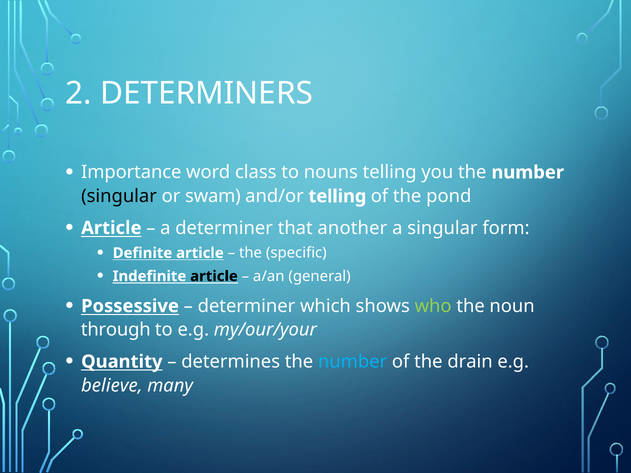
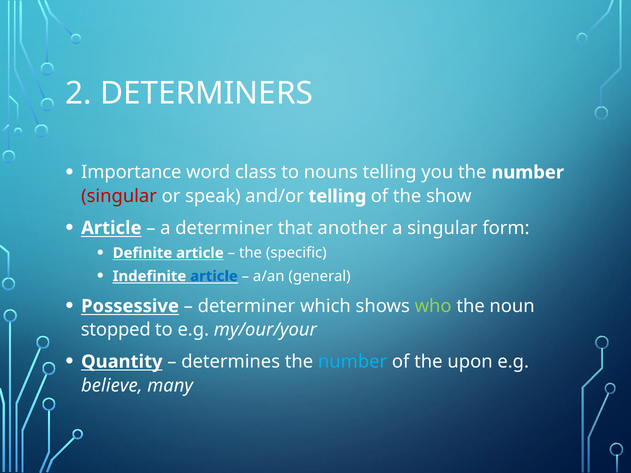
singular at (119, 196) colour: black -> red
swam: swam -> speak
pond: pond -> show
article at (214, 276) colour: black -> blue
through: through -> stopped
drain: drain -> upon
